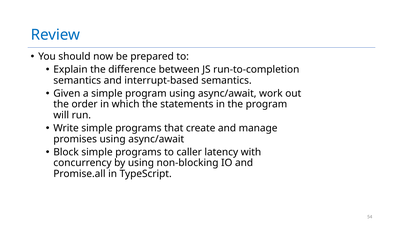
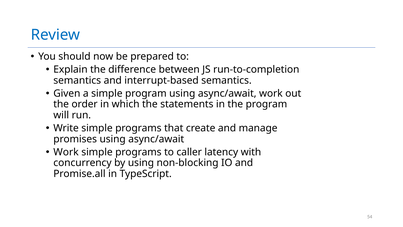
Block at (66, 152): Block -> Work
